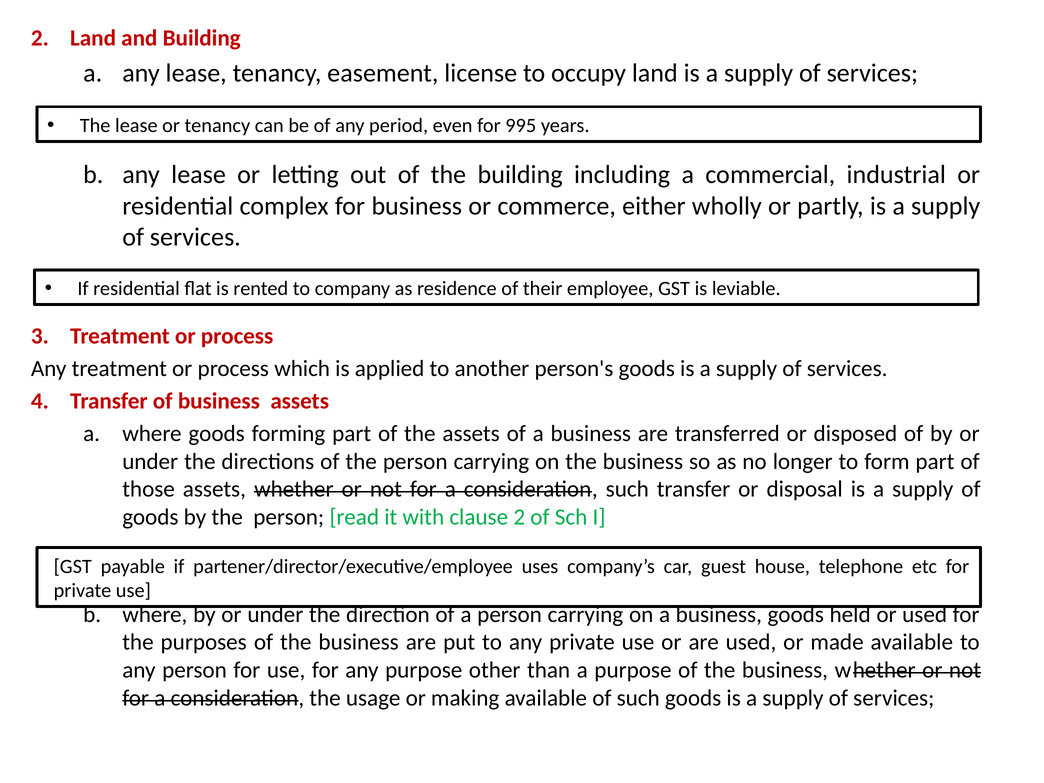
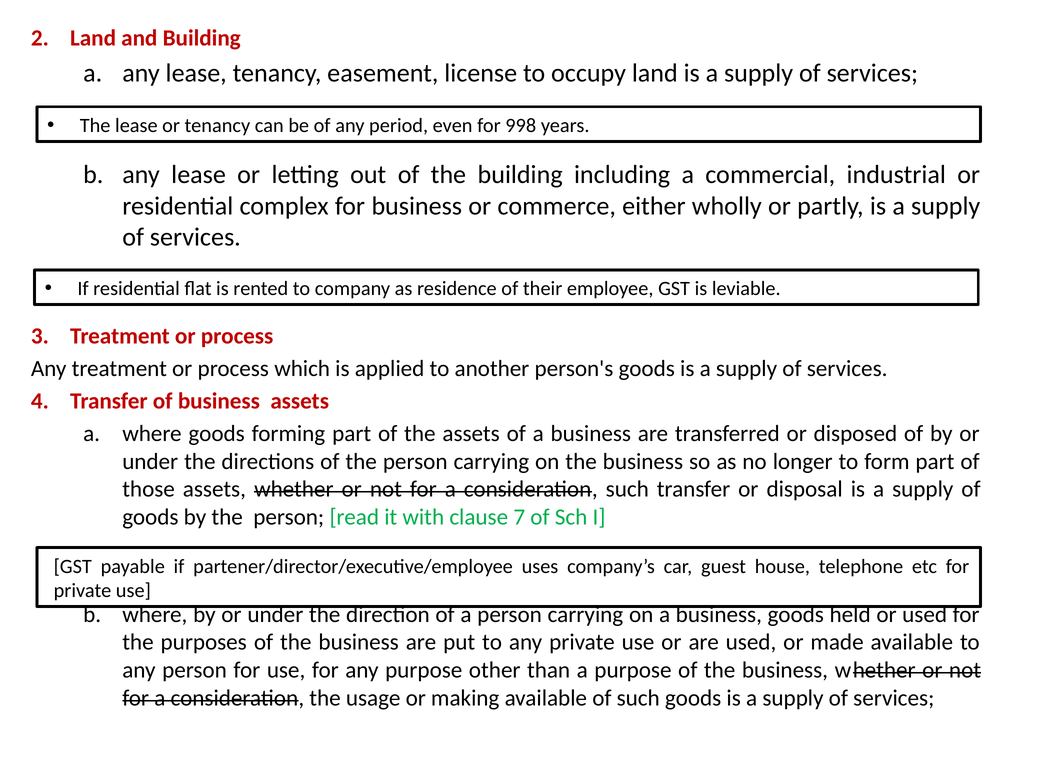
995: 995 -> 998
clause 2: 2 -> 7
